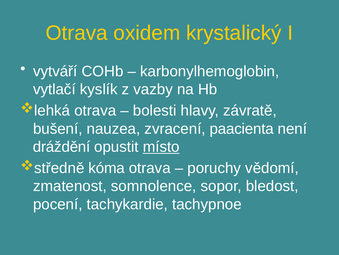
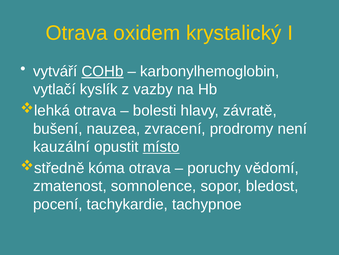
COHb underline: none -> present
paacienta: paacienta -> prodromy
dráždění: dráždění -> kauzální
